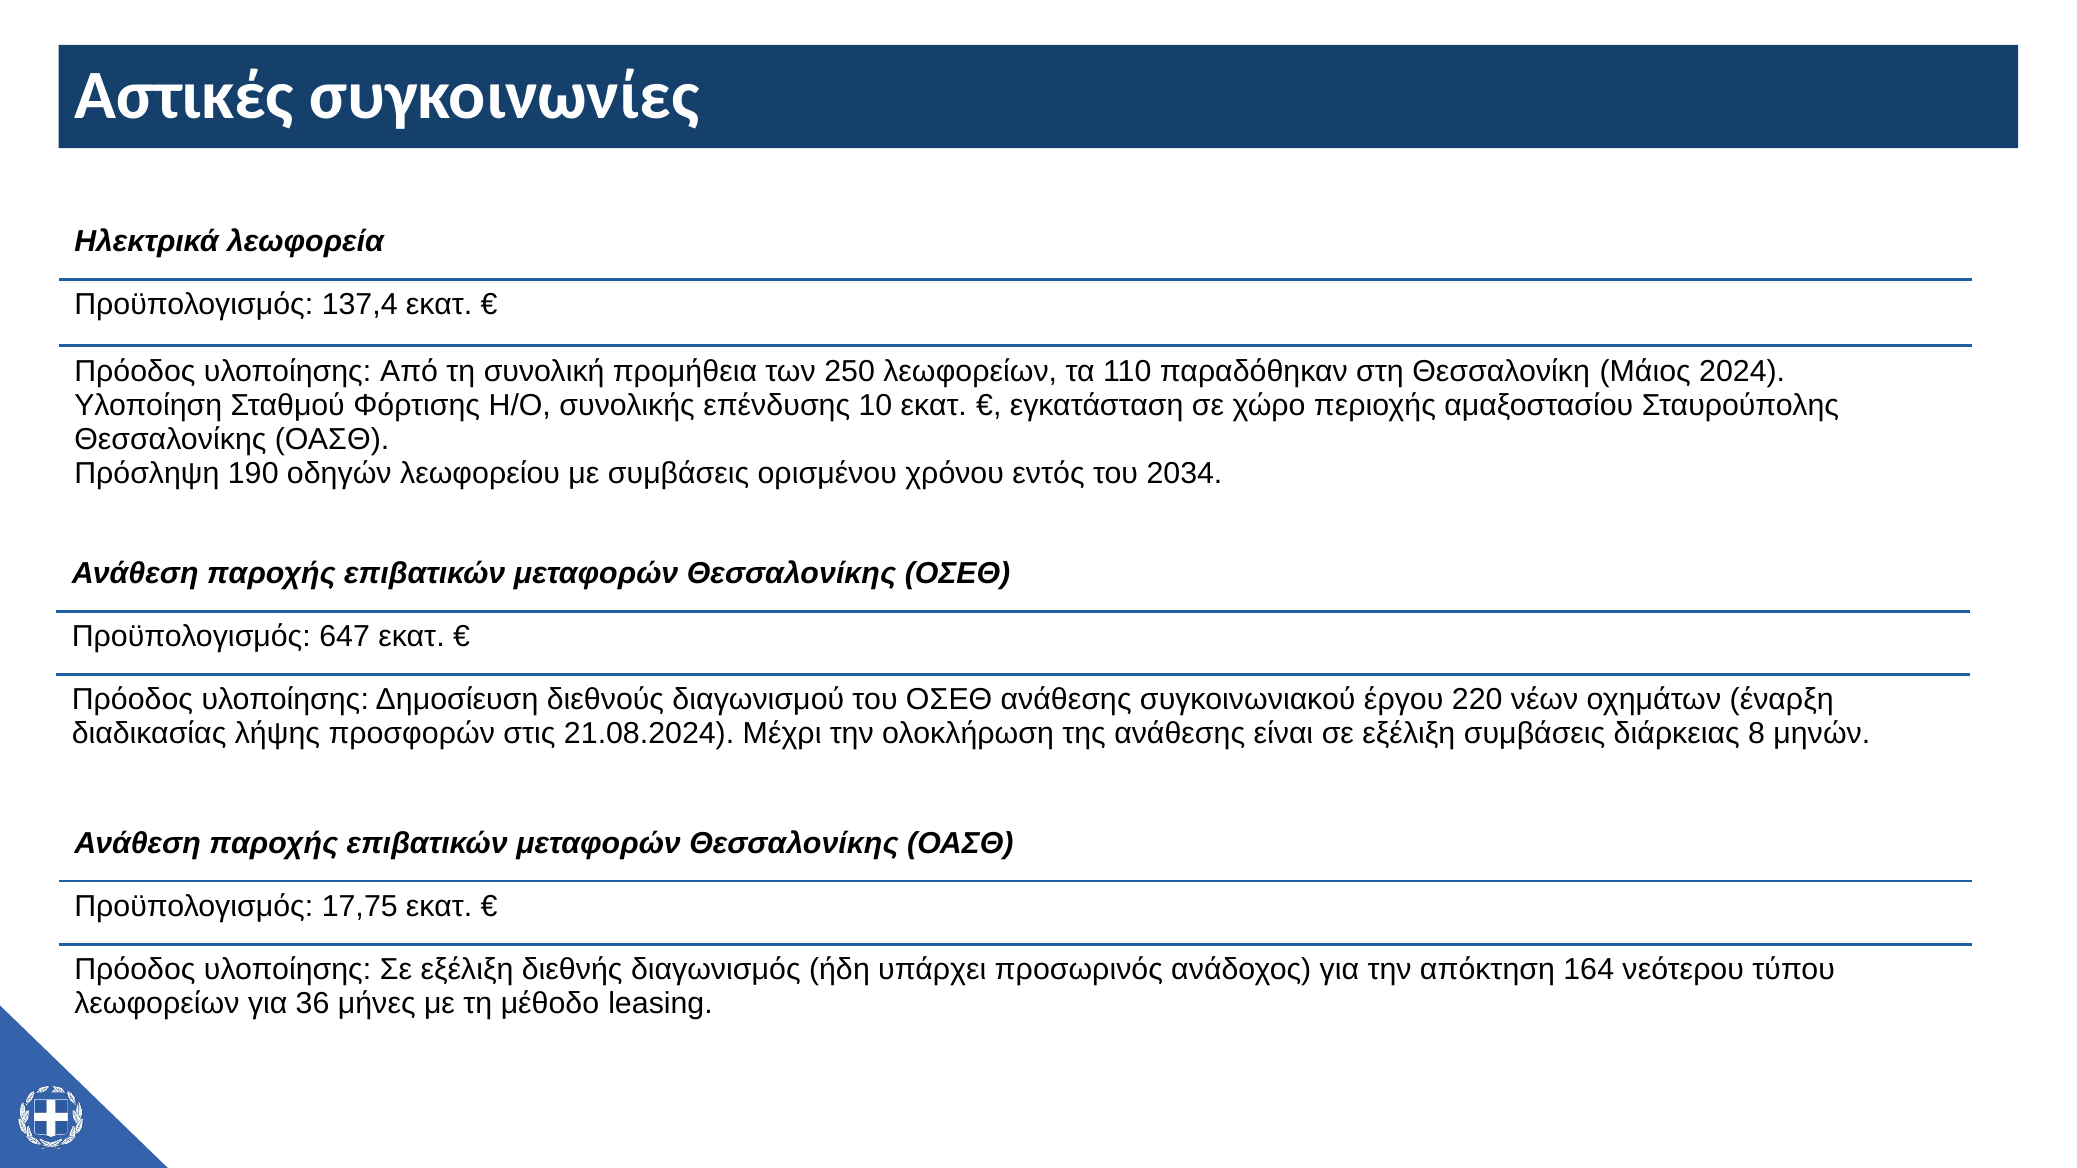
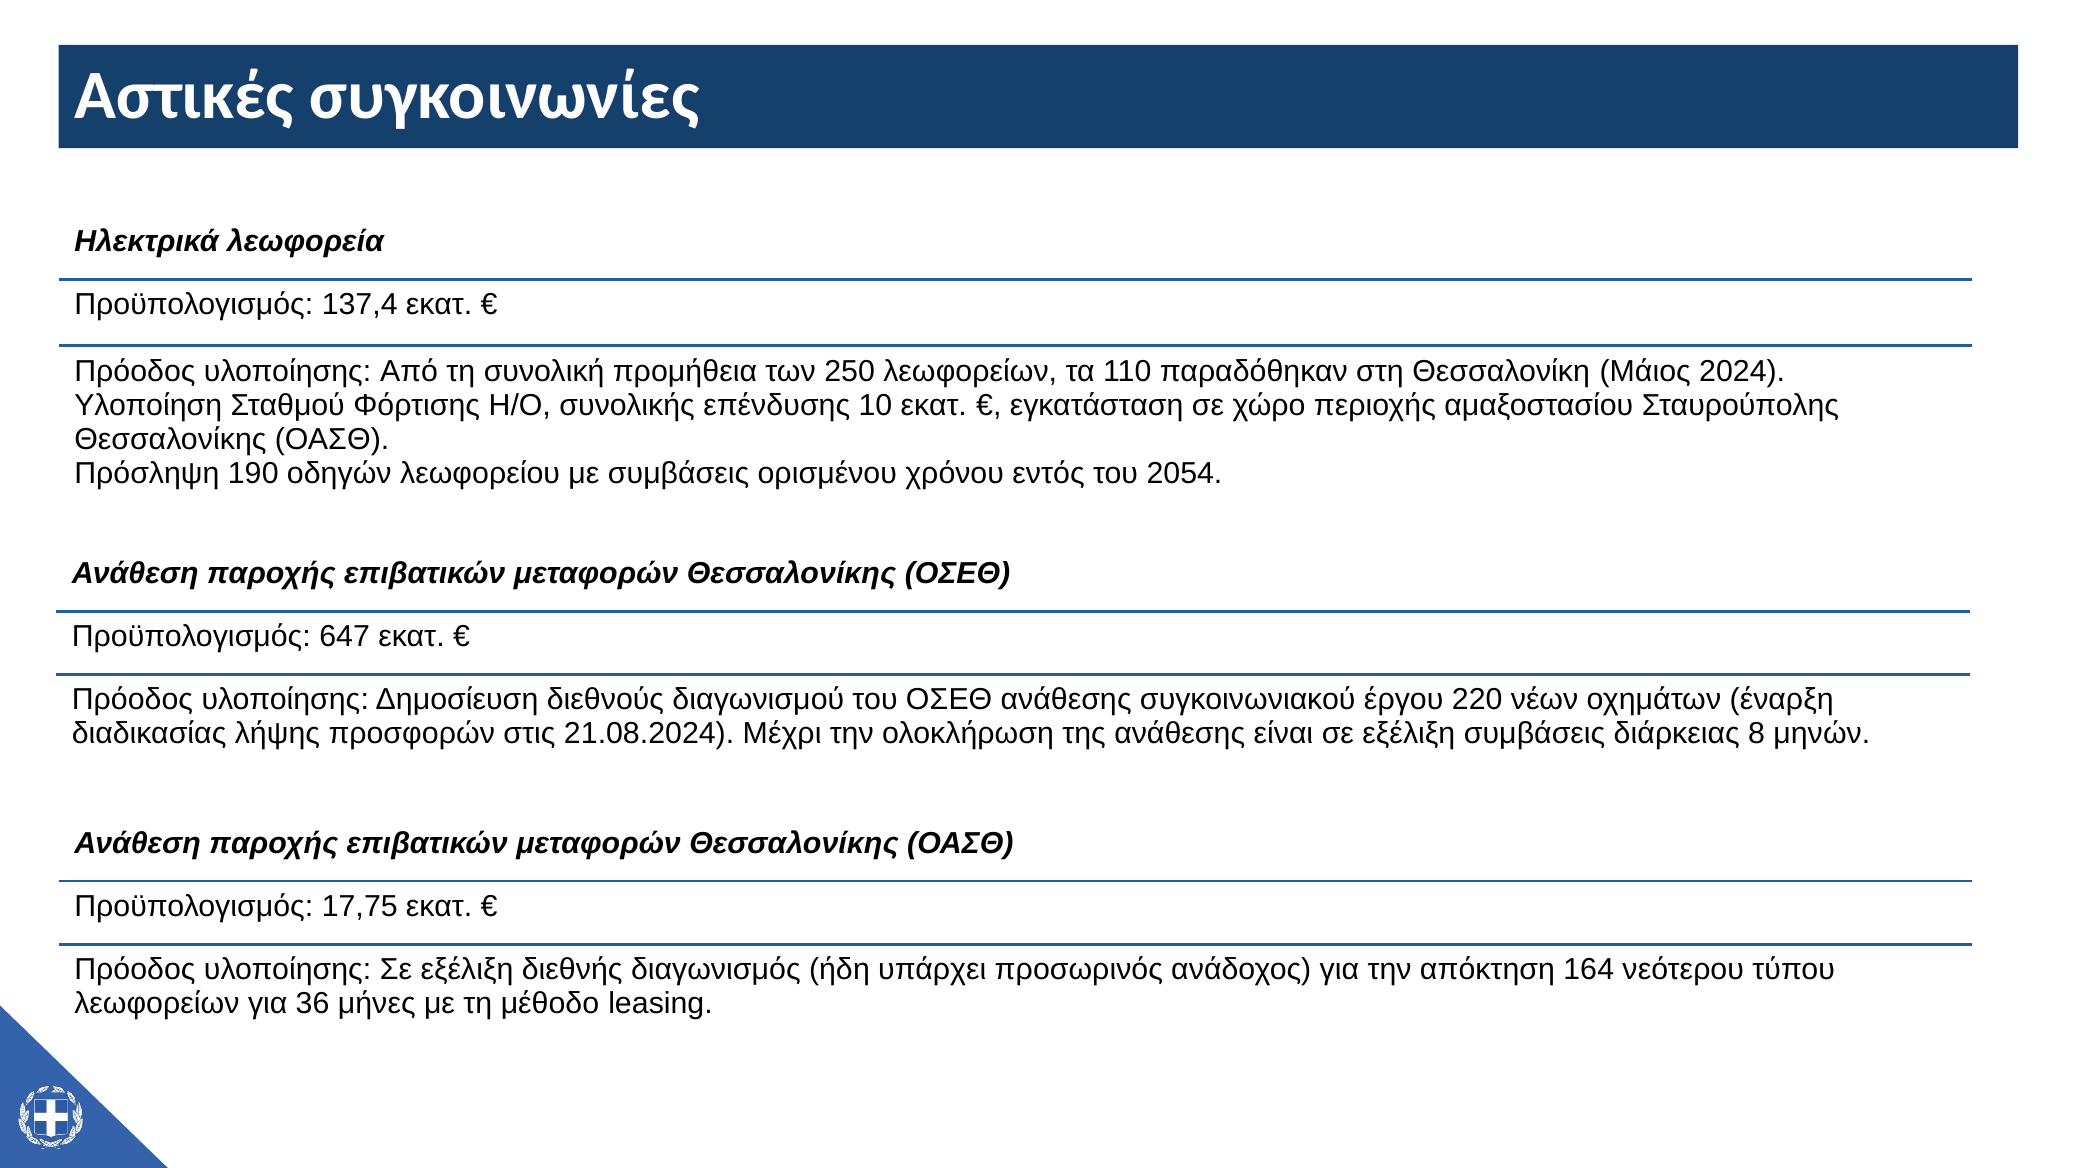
2034: 2034 -> 2054
